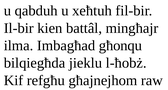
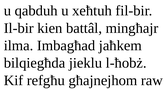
għonqu: għonqu -> jaħkem
